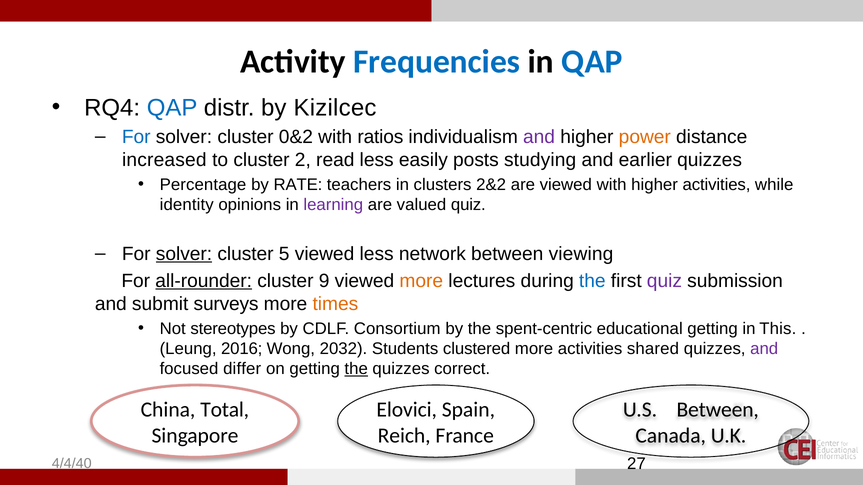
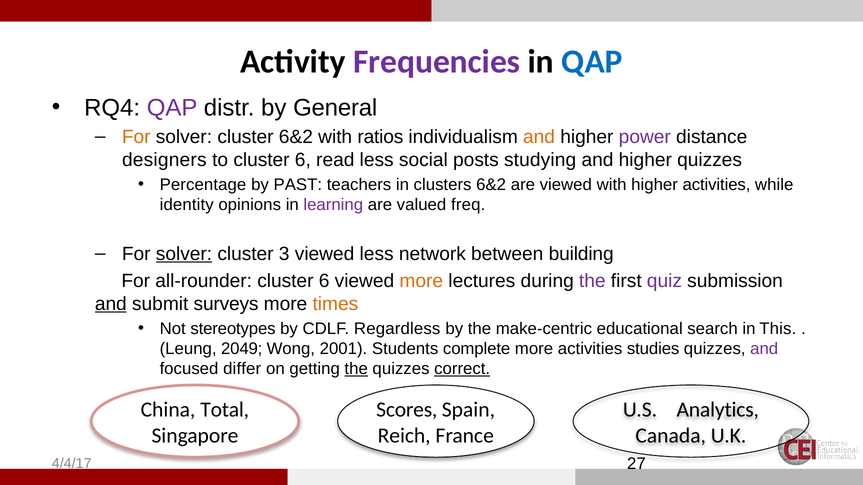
Frequencies colour: blue -> purple
QAP at (172, 108) colour: blue -> purple
Kizilcec: Kizilcec -> General
For at (136, 137) colour: blue -> orange
cluster 0&2: 0&2 -> 6&2
and at (539, 137) colour: purple -> orange
power colour: orange -> purple
increased: increased -> designers
to cluster 2: 2 -> 6
easily: easily -> social
earlier at (645, 160): earlier -> higher
RATE: RATE -> PAST
clusters 2&2: 2&2 -> 6&2
valued quiz: quiz -> freq
5: 5 -> 3
viewing: viewing -> building
all-rounder underline: present -> none
9 at (324, 281): 9 -> 6
the at (592, 281) colour: blue -> purple
and at (111, 304) underline: none -> present
Consortium: Consortium -> Regardless
spent-centric: spent-centric -> make-centric
educational getting: getting -> search
2016: 2016 -> 2049
2032: 2032 -> 2001
clustered: clustered -> complete
shared: shared -> studies
correct underline: none -> present
Elovici: Elovici -> Scores
U.S Between: Between -> Analytics
4/4/40: 4/4/40 -> 4/4/17
